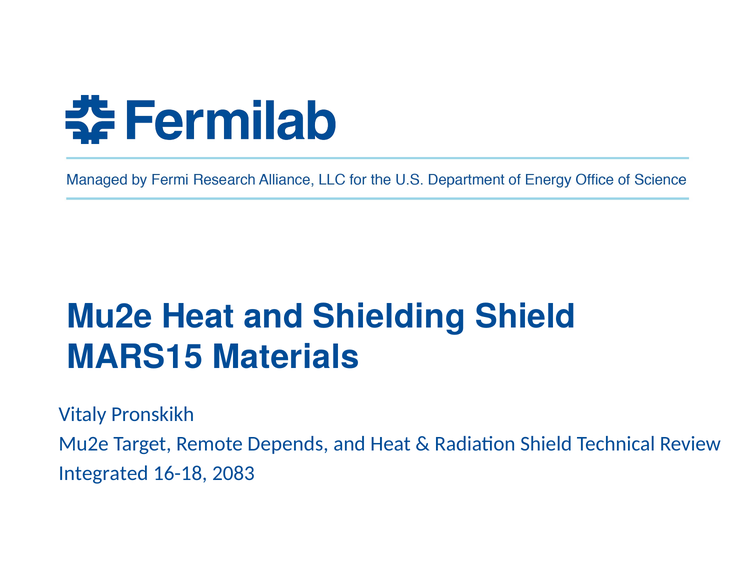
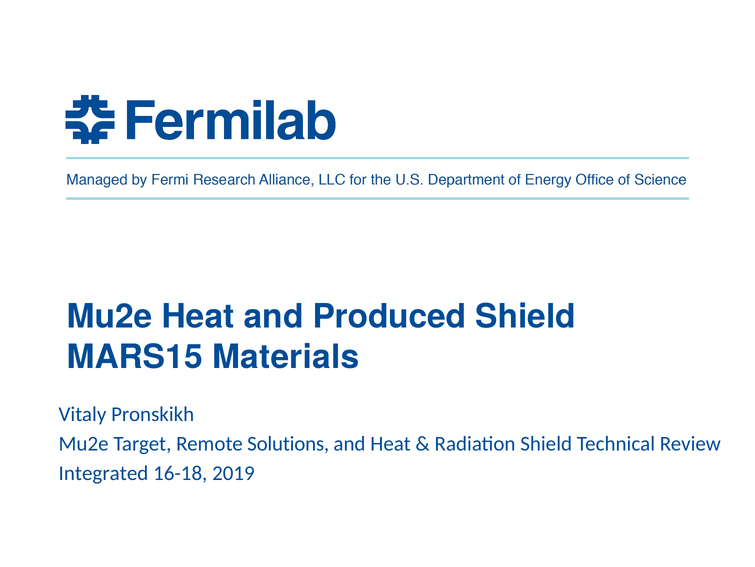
Shielding: Shielding -> Produced
Depends: Depends -> Solutions
2083: 2083 -> 2019
